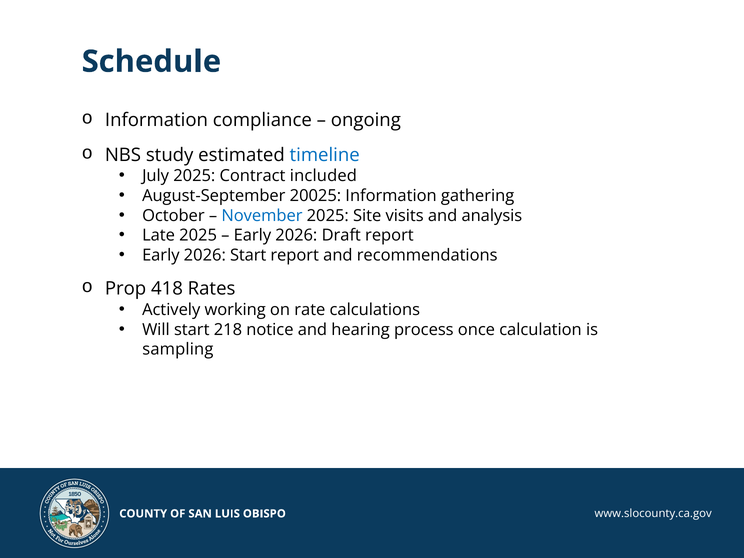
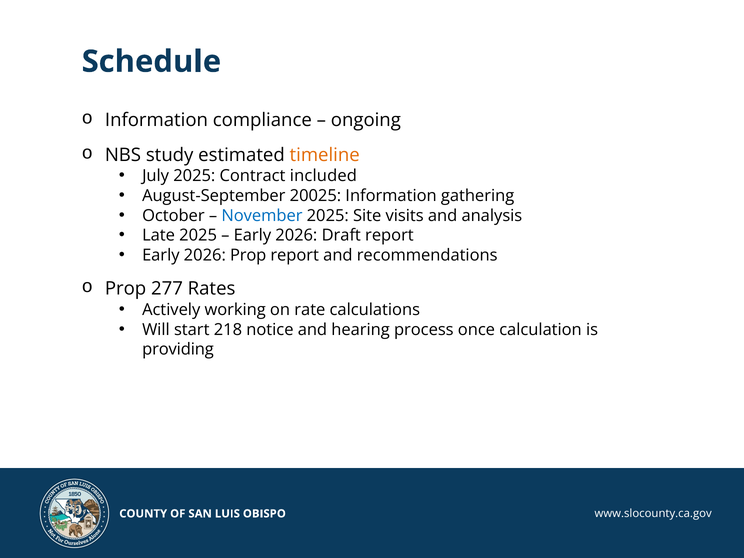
timeline colour: blue -> orange
2026 Start: Start -> Prop
418: 418 -> 277
sampling: sampling -> providing
